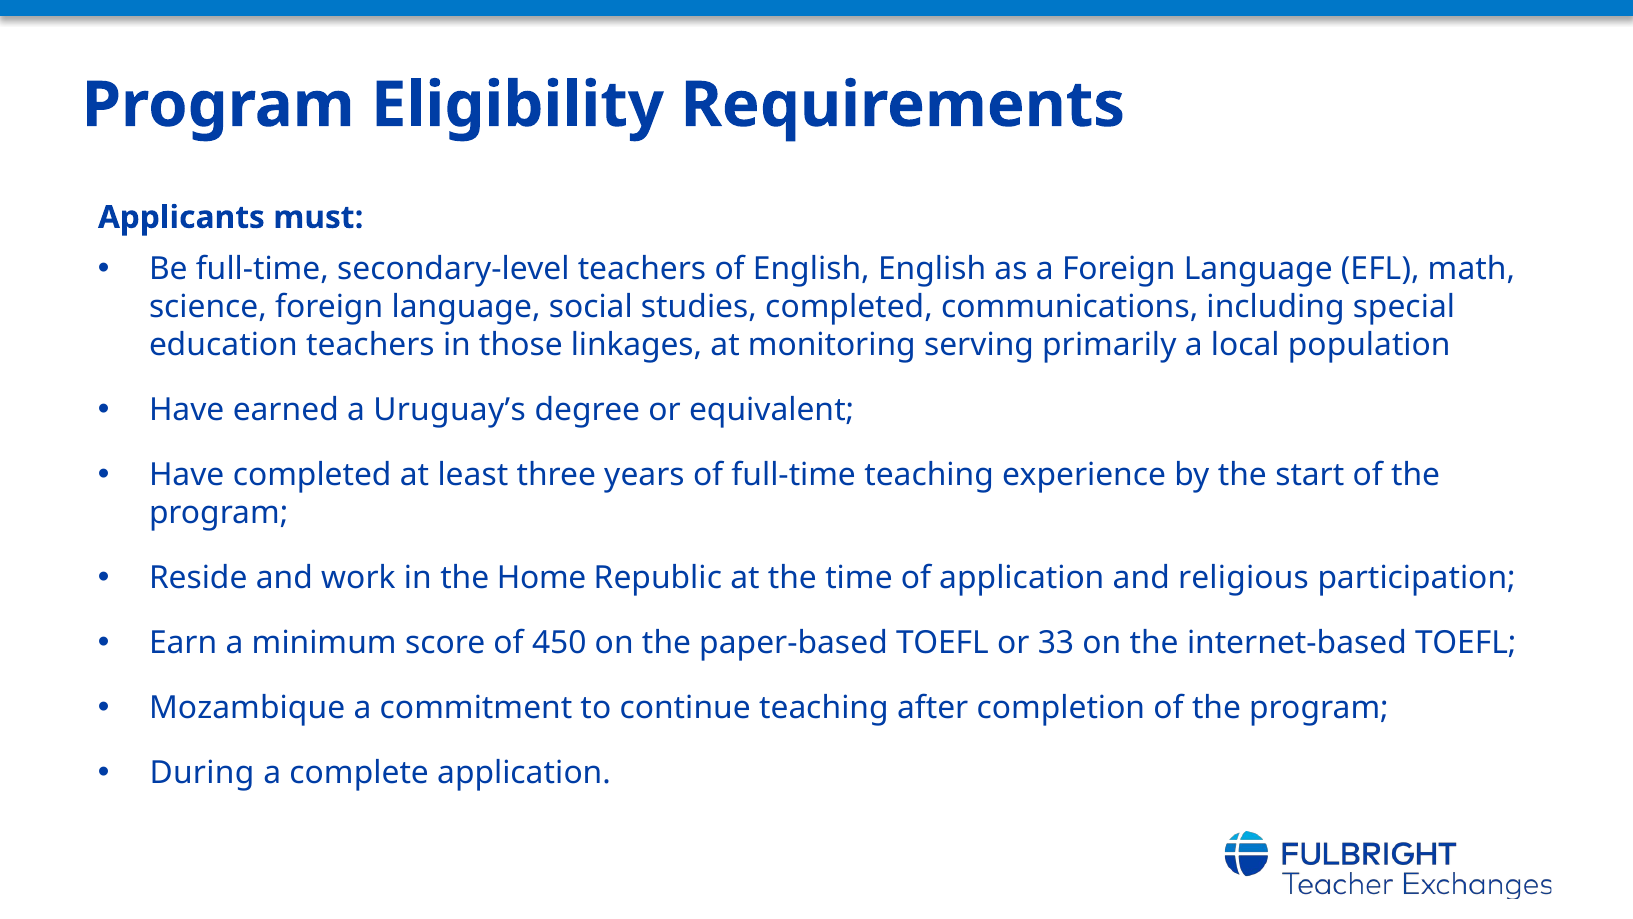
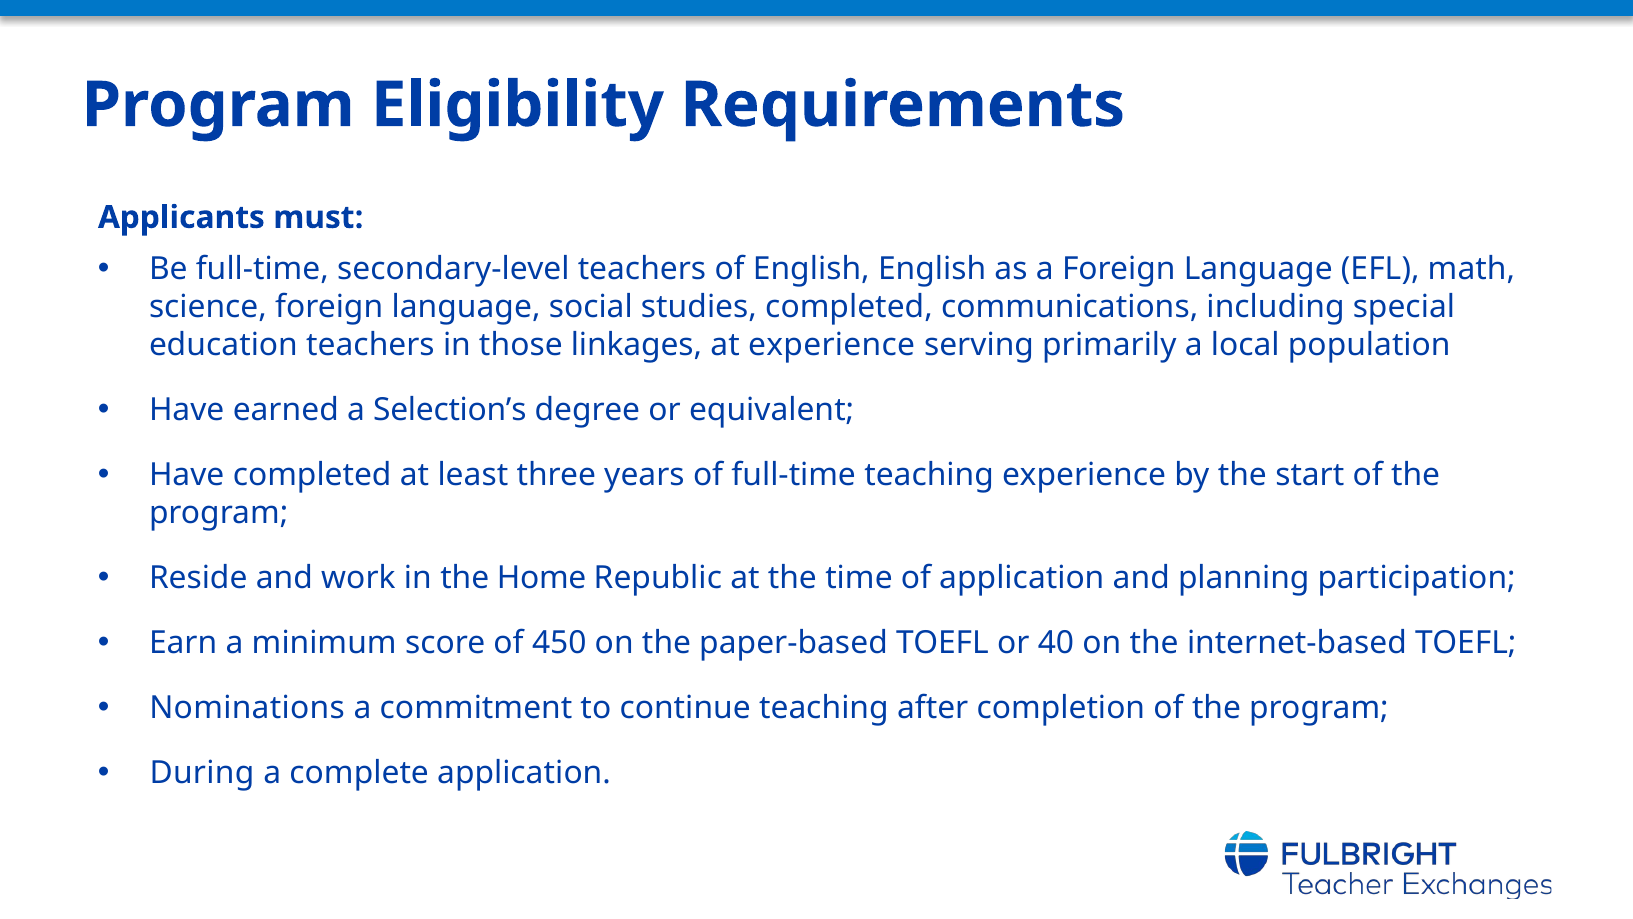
at monitoring: monitoring -> experience
Uruguay’s: Uruguay’s -> Selection’s
religious: religious -> planning
33: 33 -> 40
Mozambique: Mozambique -> Nominations
